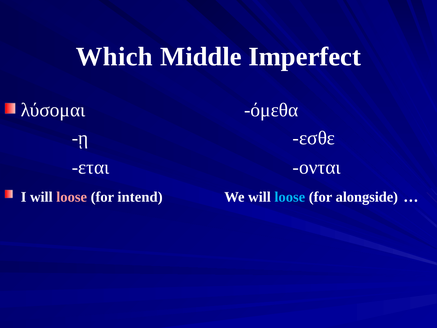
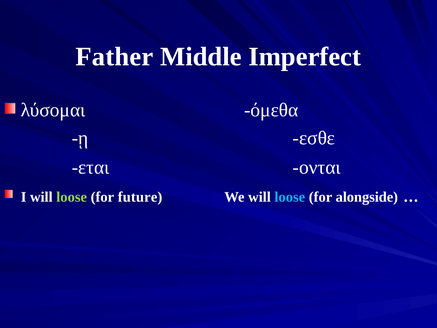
Which: Which -> Father
loose at (72, 197) colour: pink -> light green
intend: intend -> future
